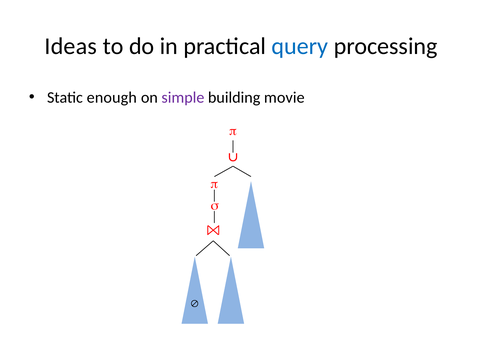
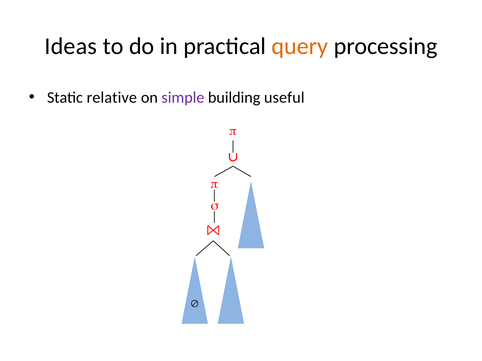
query colour: blue -> orange
enough: enough -> relative
movie: movie -> useful
